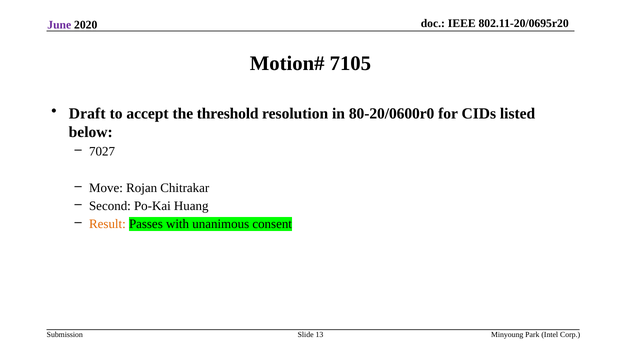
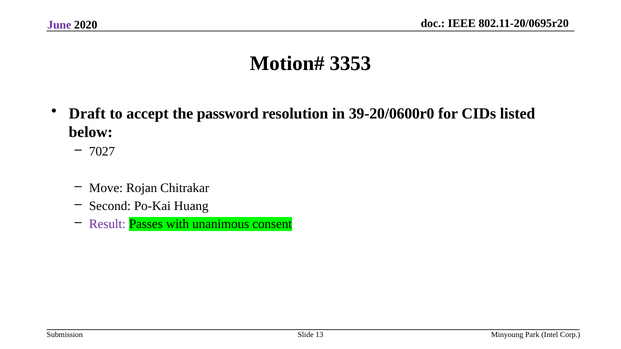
7105: 7105 -> 3353
threshold: threshold -> password
80-20/0600r0: 80-20/0600r0 -> 39-20/0600r0
Result colour: orange -> purple
